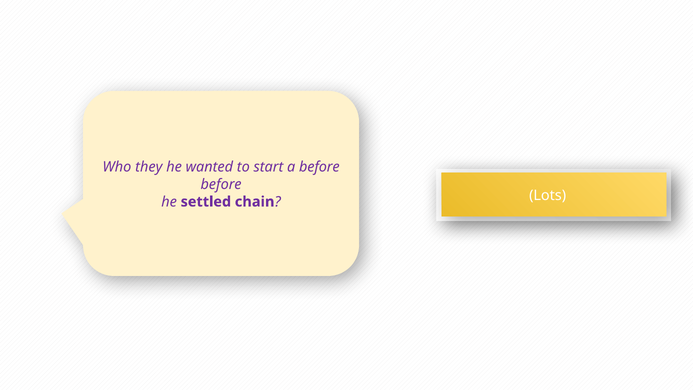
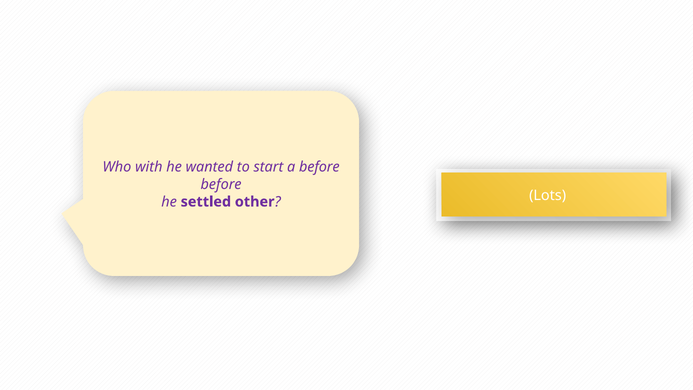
they: they -> with
chain: chain -> other
